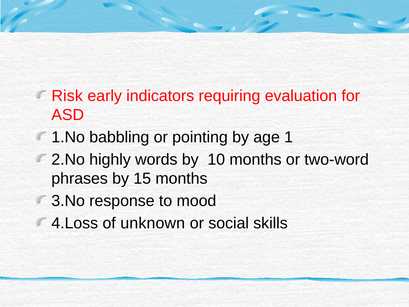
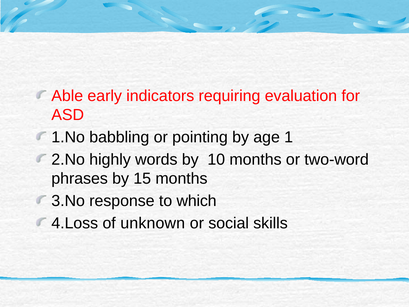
Risk: Risk -> Able
mood: mood -> which
